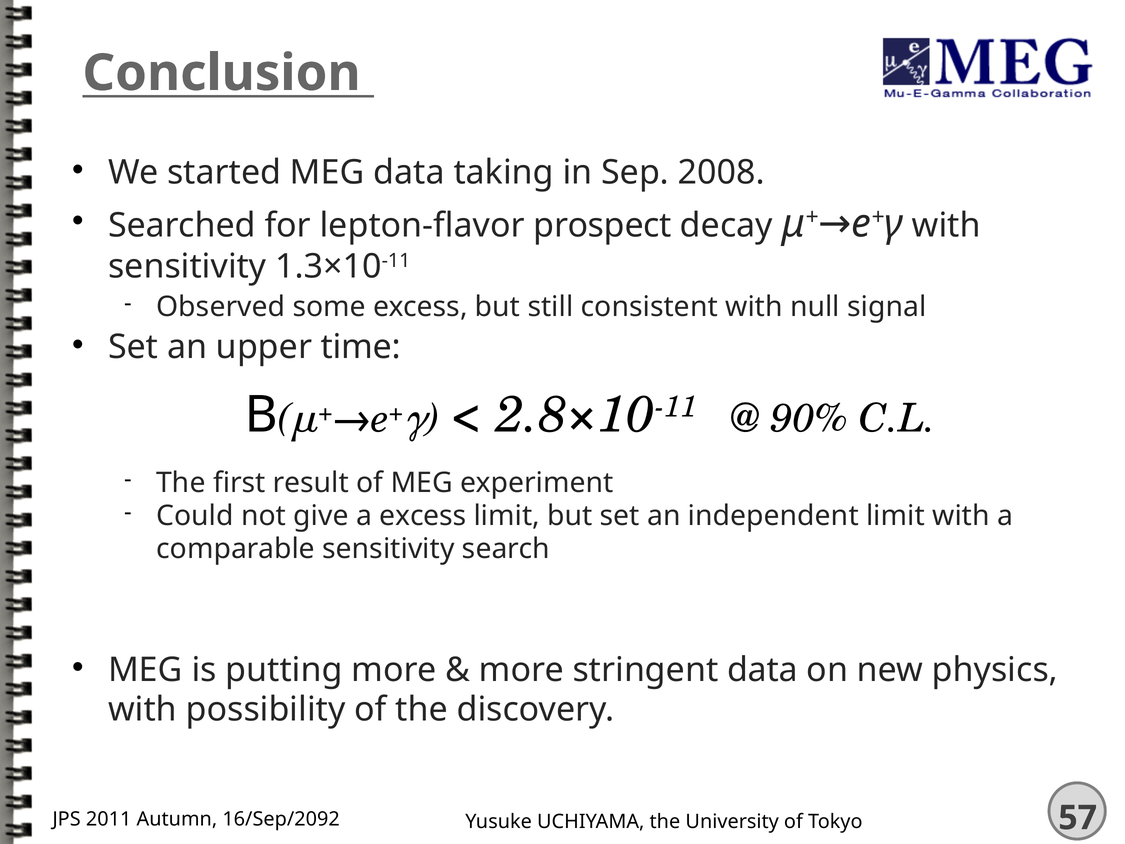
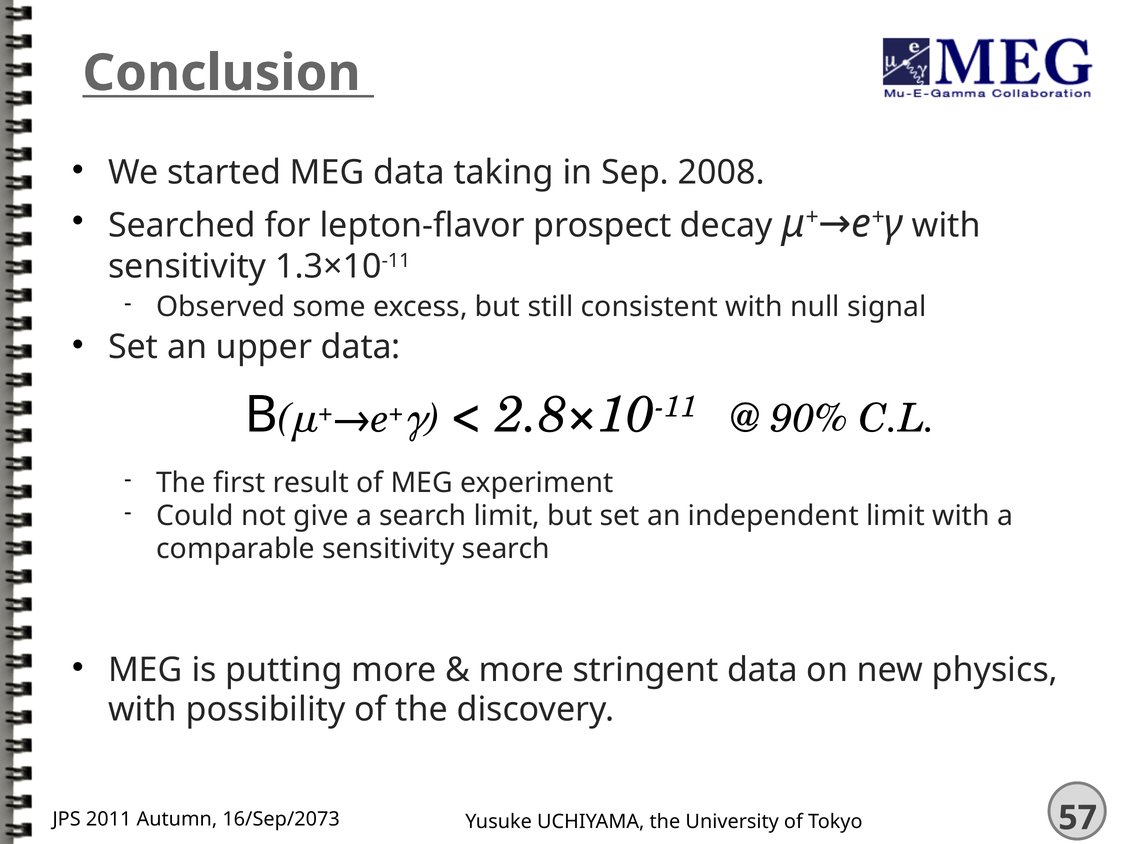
upper time: time -> data
a excess: excess -> search
16/Sep/2092: 16/Sep/2092 -> 16/Sep/2073
